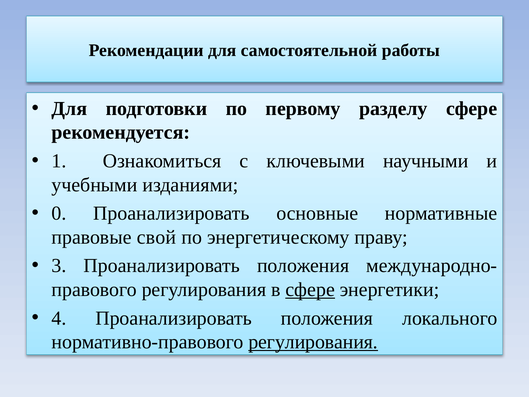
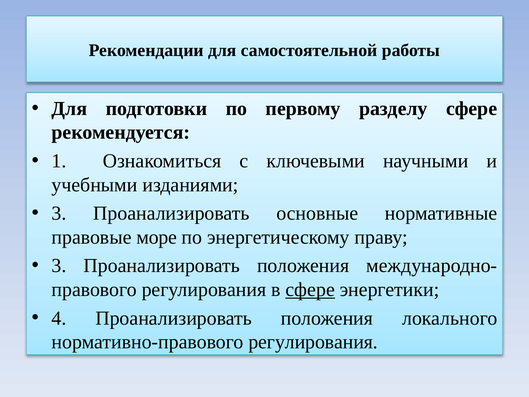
0 at (59, 213): 0 -> 3
свой: свой -> море
регулирования at (313, 342) underline: present -> none
